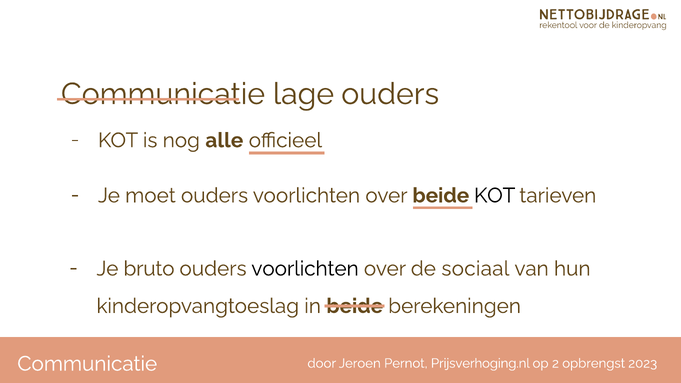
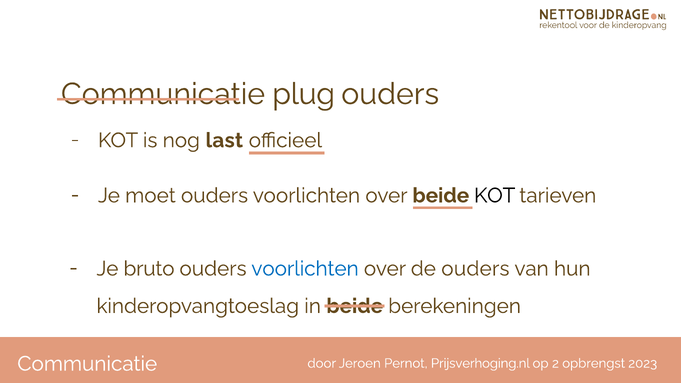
lage: lage -> plug
alle: alle -> last
voorlichten at (305, 269) colour: black -> blue
de sociaal: sociaal -> ouders
